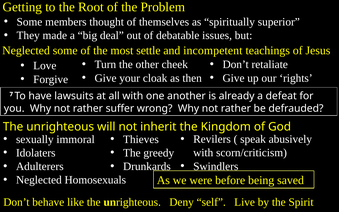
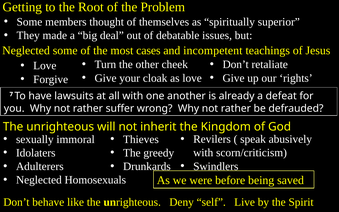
settle: settle -> cases
as then: then -> love
